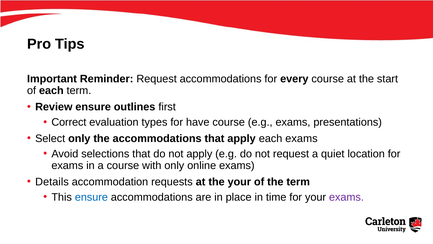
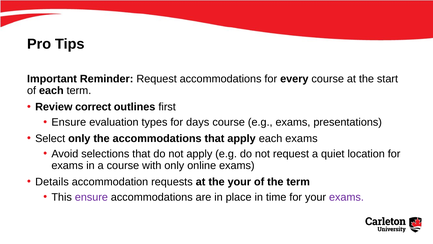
Review ensure: ensure -> correct
Correct at (69, 122): Correct -> Ensure
have: have -> days
ensure at (91, 197) colour: blue -> purple
